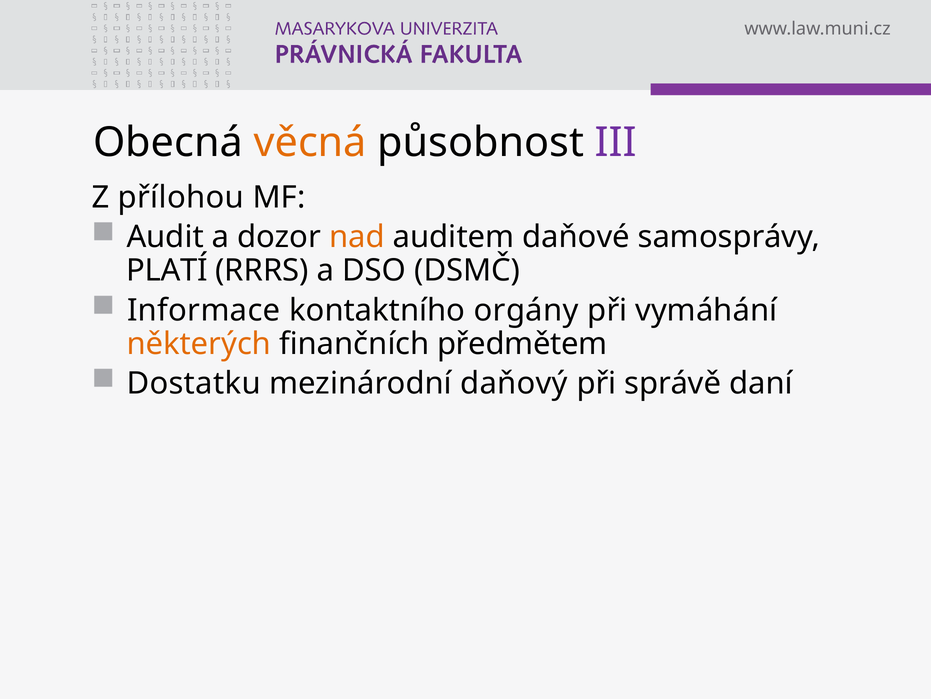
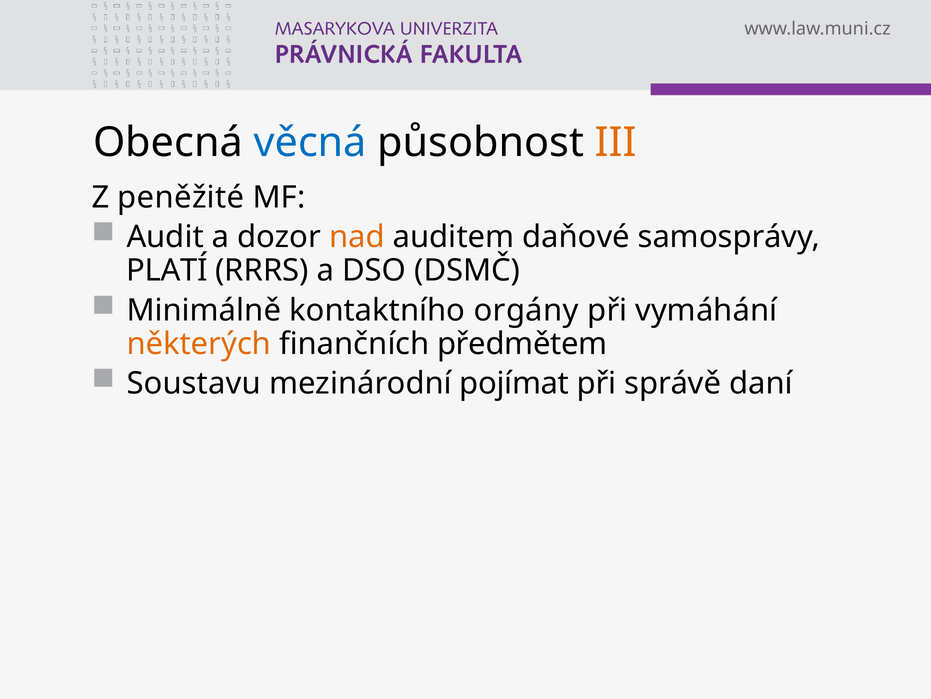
věcná colour: orange -> blue
III colour: purple -> orange
přílohou: přílohou -> peněžité
Informace: Informace -> Minimálně
Dostatku: Dostatku -> Soustavu
daňový: daňový -> pojímat
